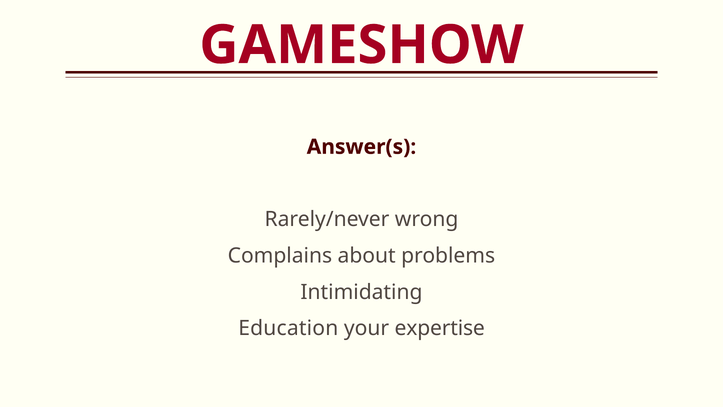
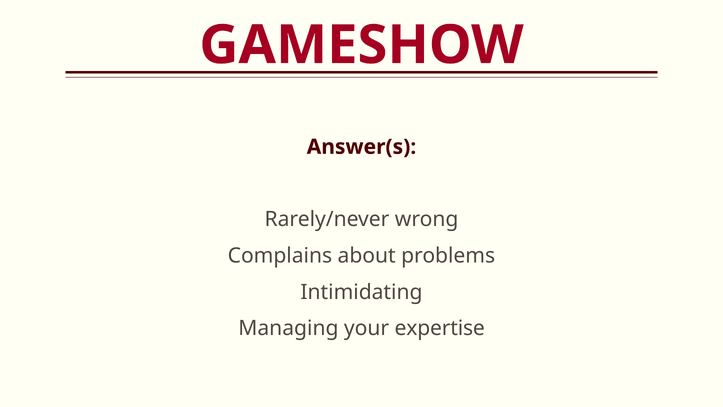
Education: Education -> Managing
